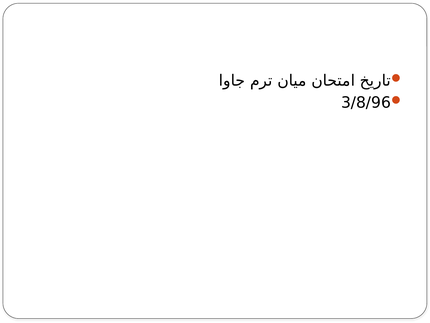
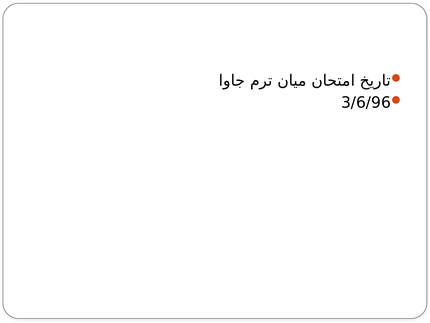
3/8/96: 3/8/96 -> 3/6/96
